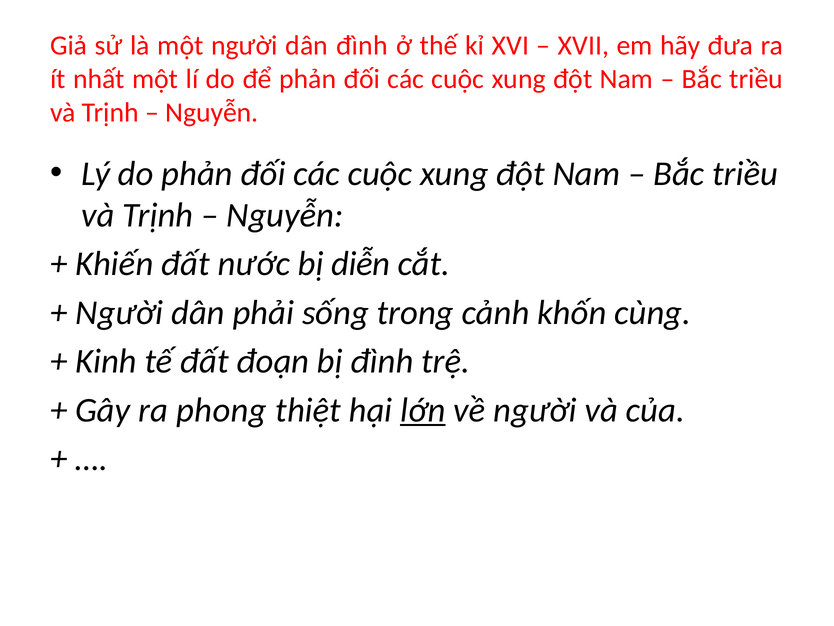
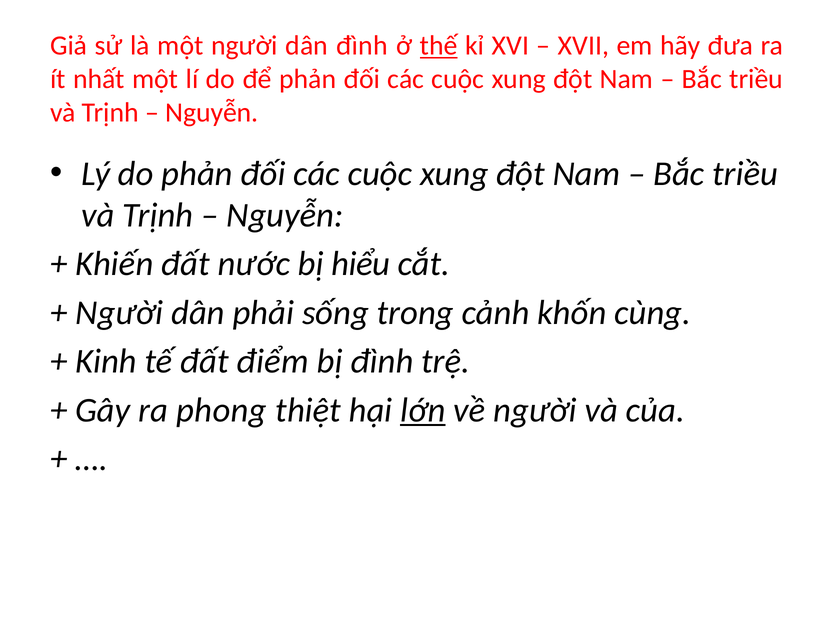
thế underline: none -> present
diễn: diễn -> hiểu
đoạn: đoạn -> điểm
